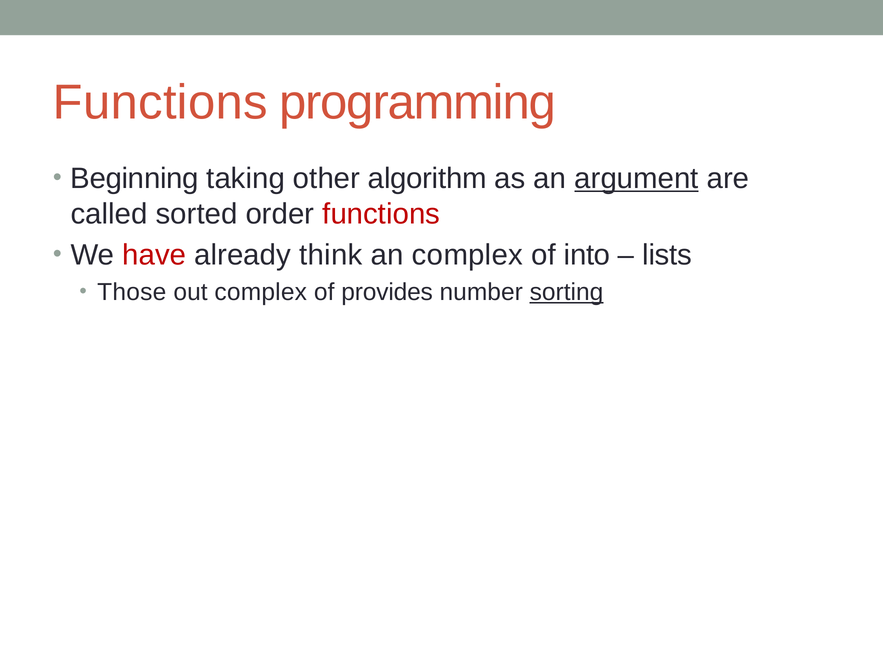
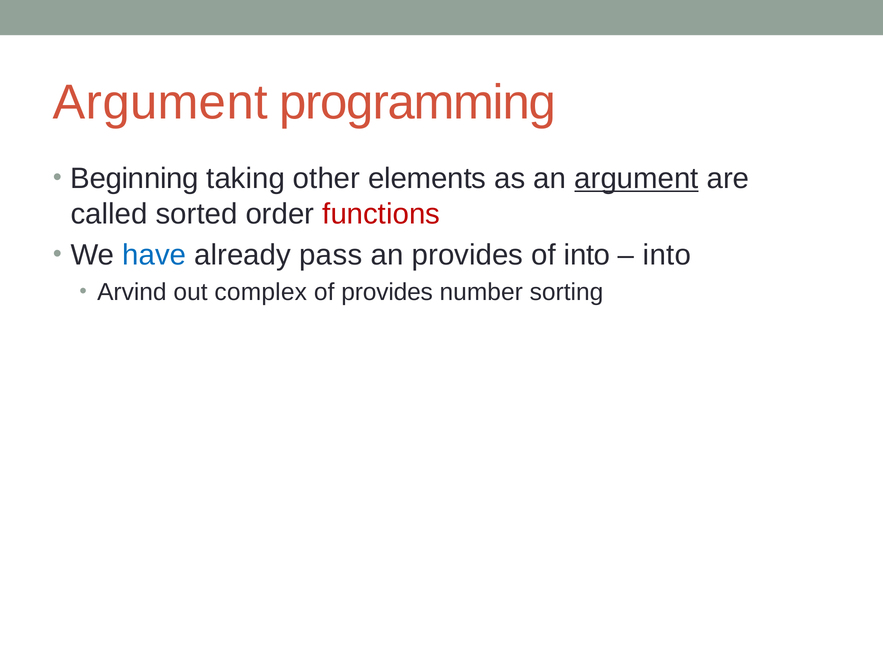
Functions at (160, 103): Functions -> Argument
algorithm: algorithm -> elements
have colour: red -> blue
think: think -> pass
an complex: complex -> provides
lists at (667, 255): lists -> into
Those: Those -> Arvind
sorting underline: present -> none
